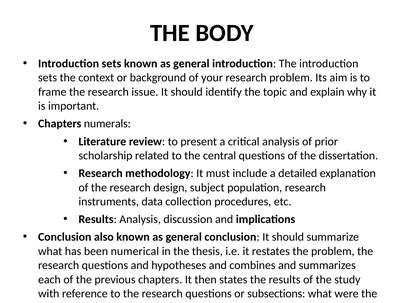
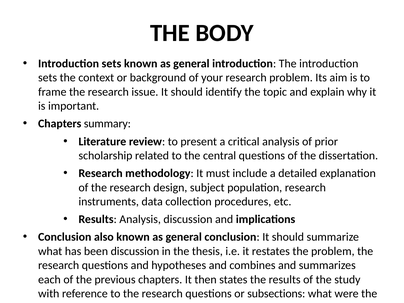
numerals: numerals -> summary
been numerical: numerical -> discussion
